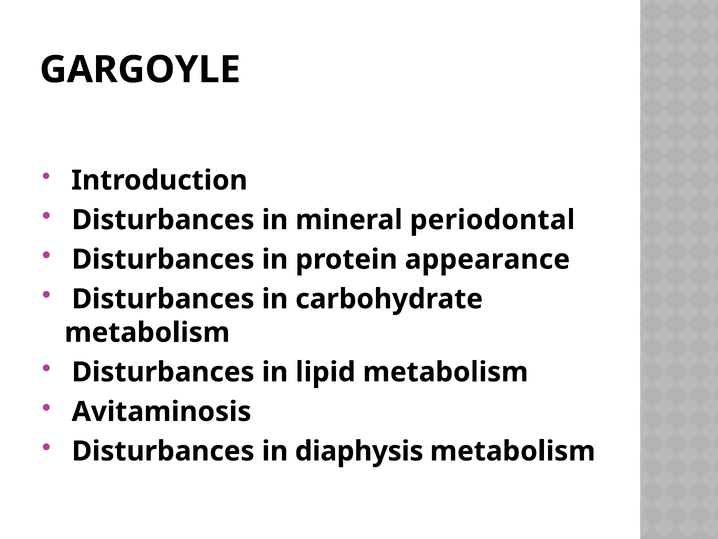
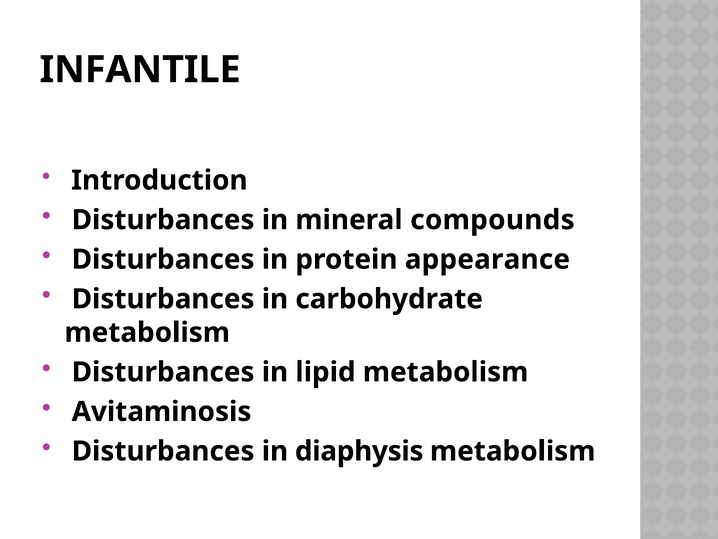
GARGOYLE: GARGOYLE -> INFANTILE
periodontal: periodontal -> compounds
